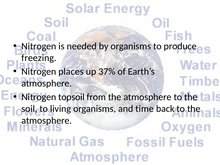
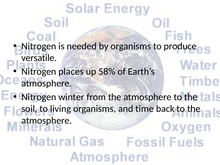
freezing: freezing -> versatile
37%: 37% -> 58%
topsoil: topsoil -> winter
